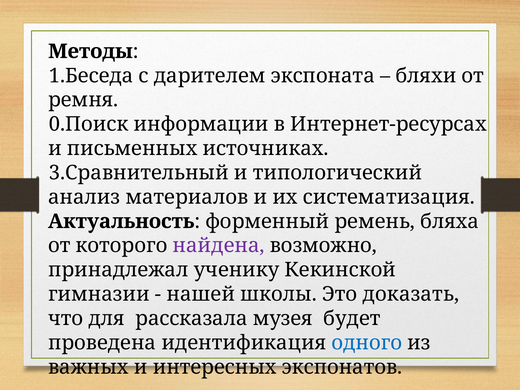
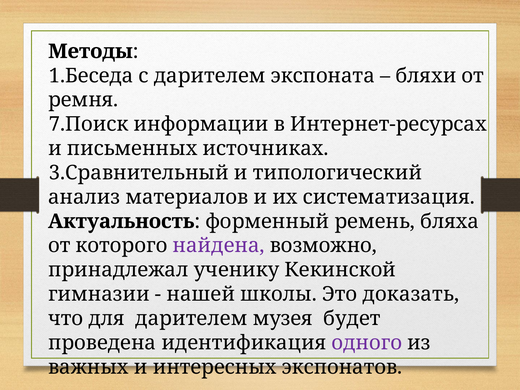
0.Поиск: 0.Поиск -> 7.Поиск
для рассказала: рассказала -> дарителем
одного colour: blue -> purple
